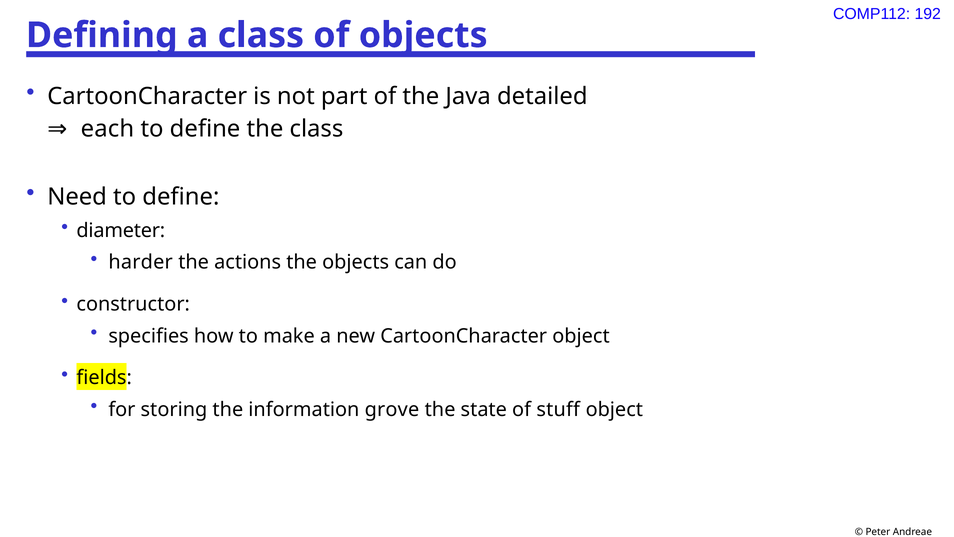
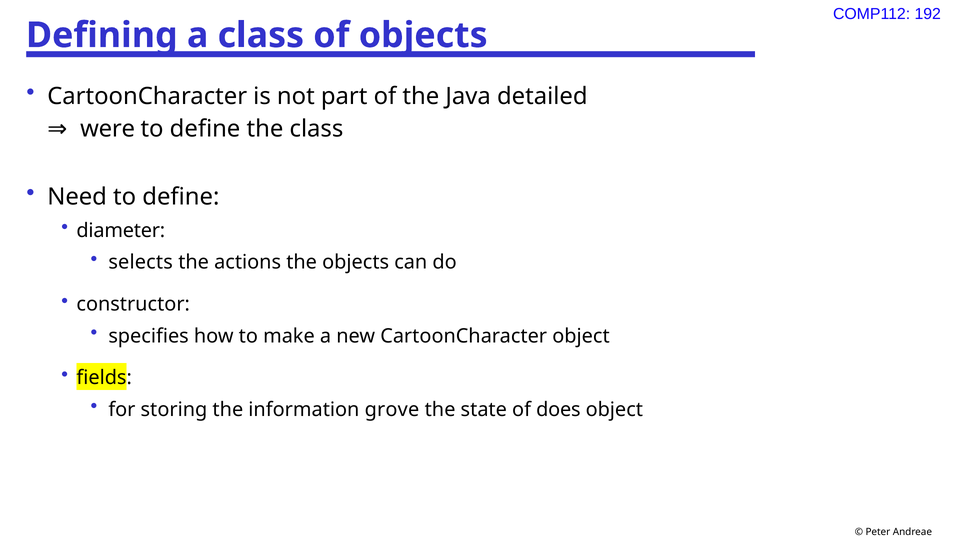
each: each -> were
harder: harder -> selects
stuff: stuff -> does
